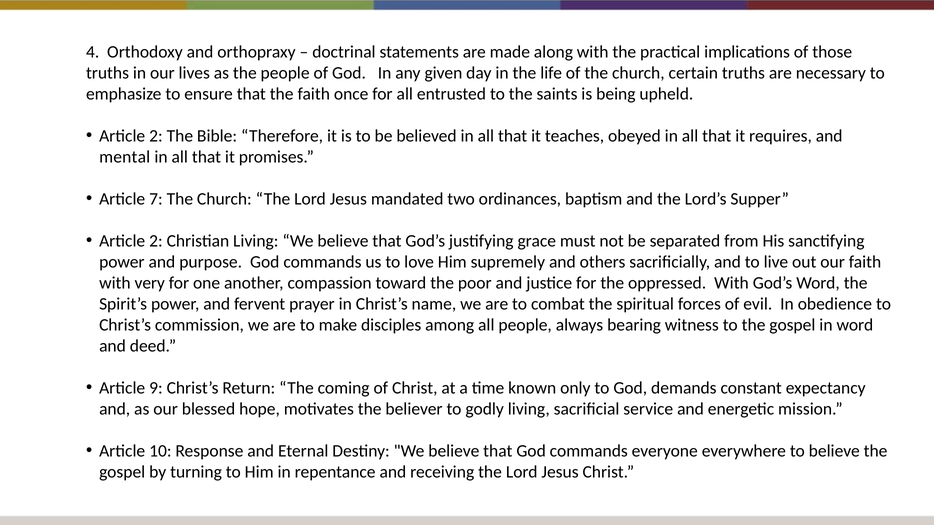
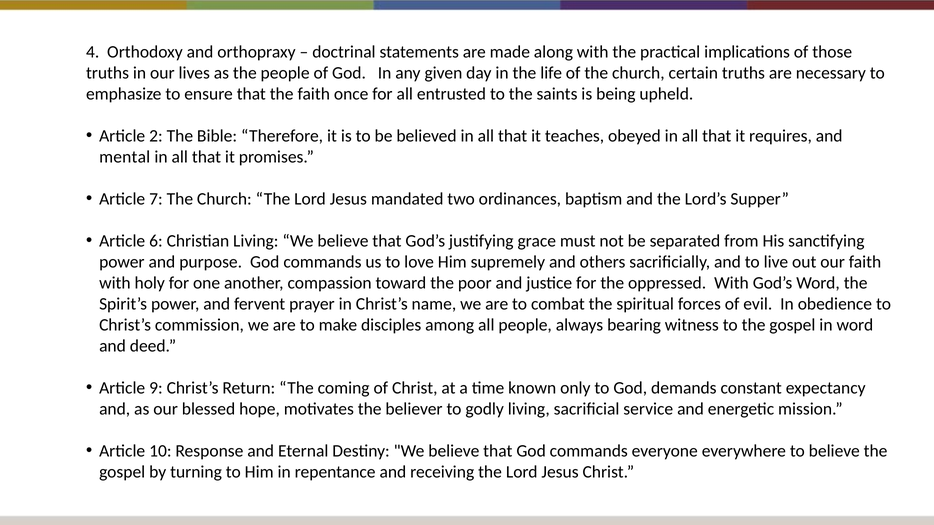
2 at (156, 241): 2 -> 6
very: very -> holy
